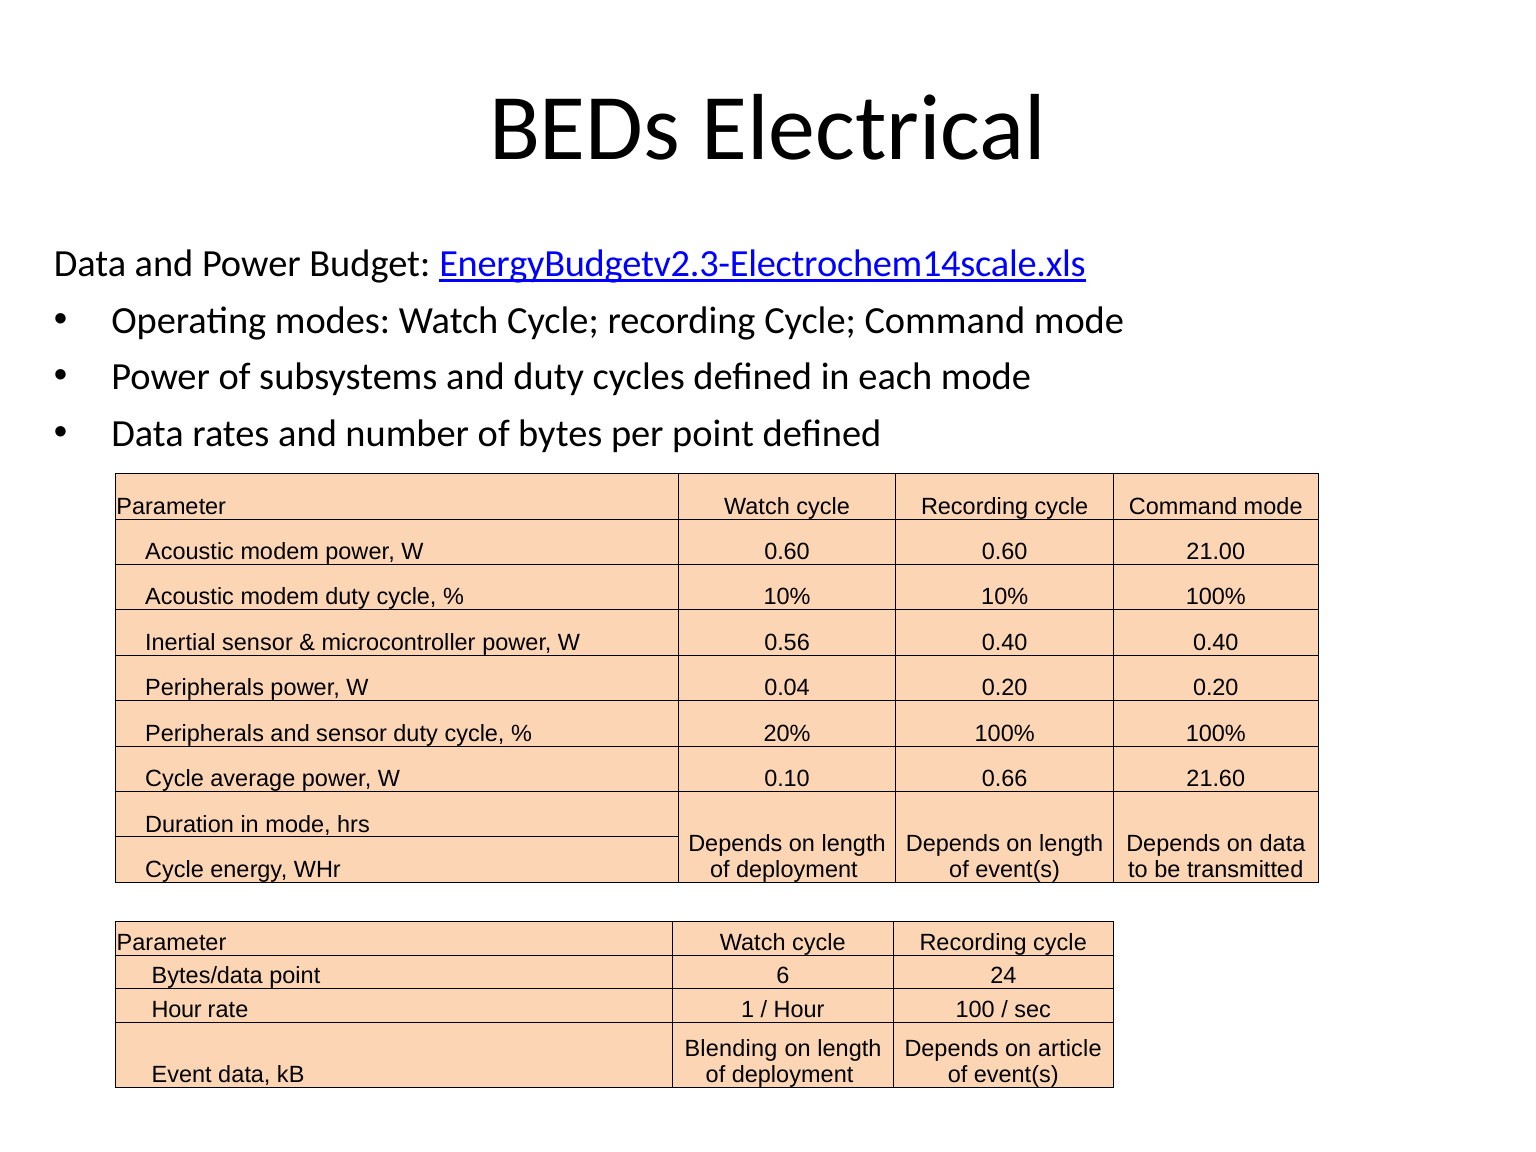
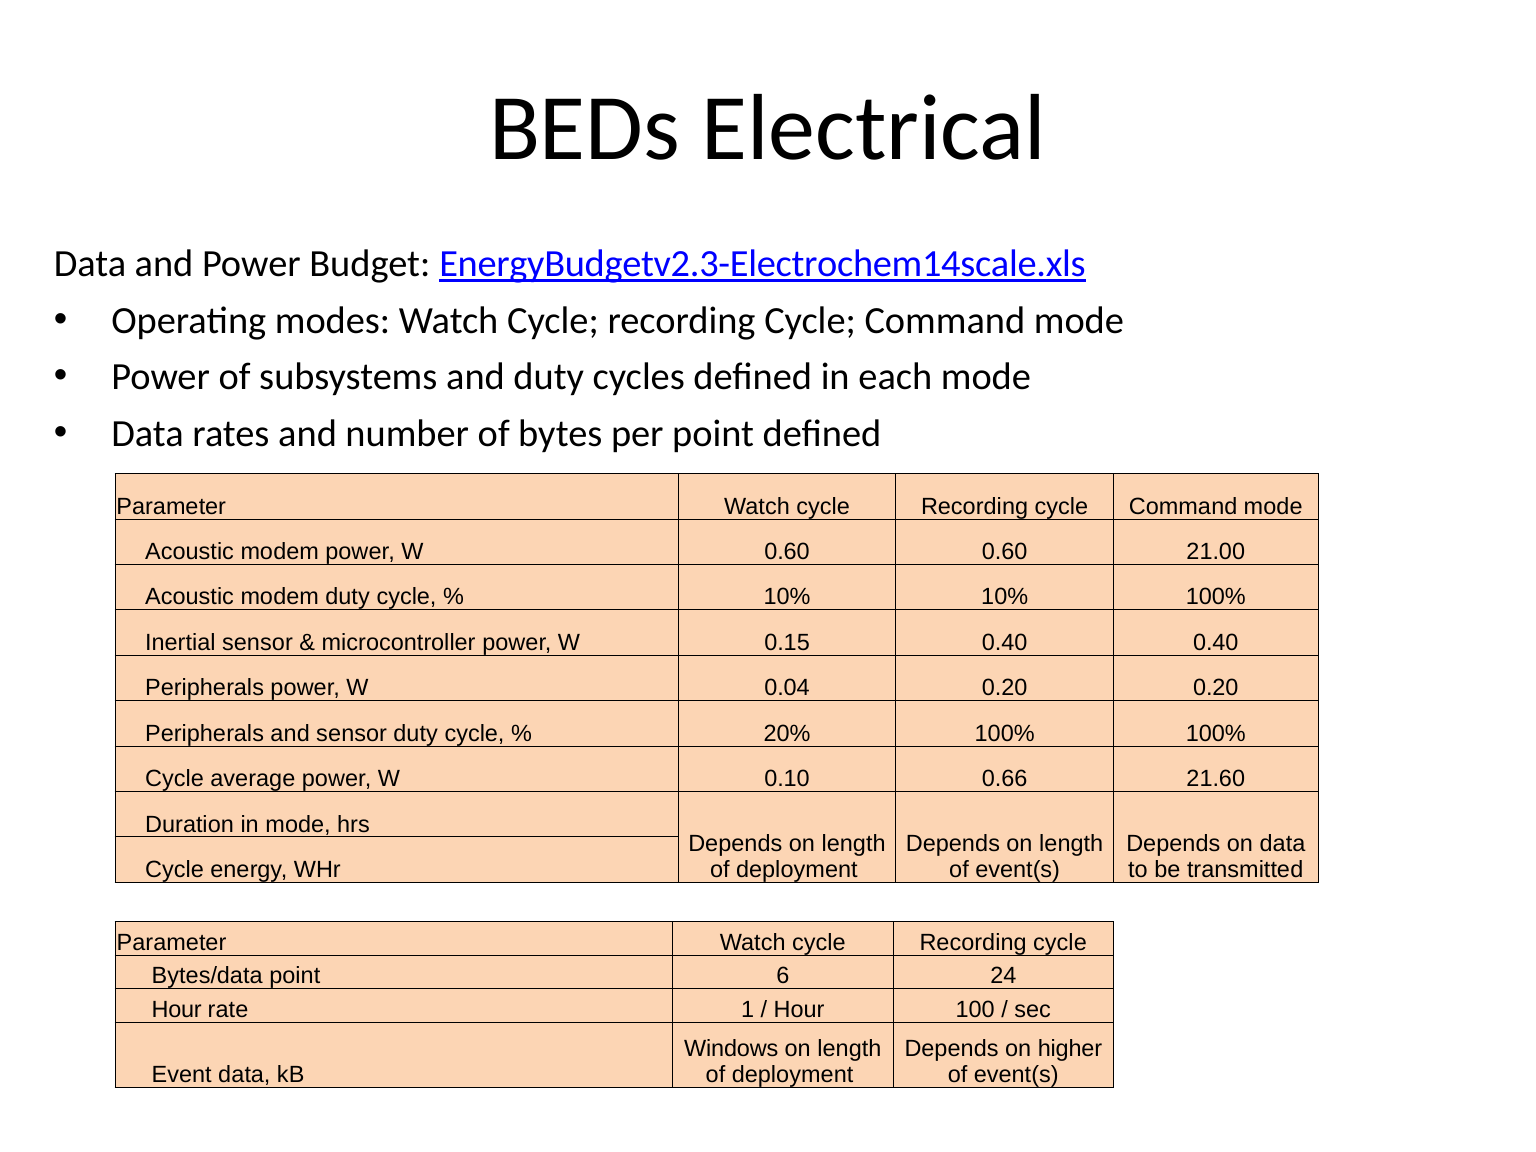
0.56: 0.56 -> 0.15
Blending: Blending -> Windows
article: article -> higher
